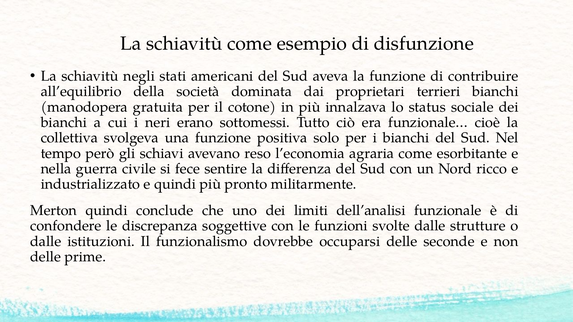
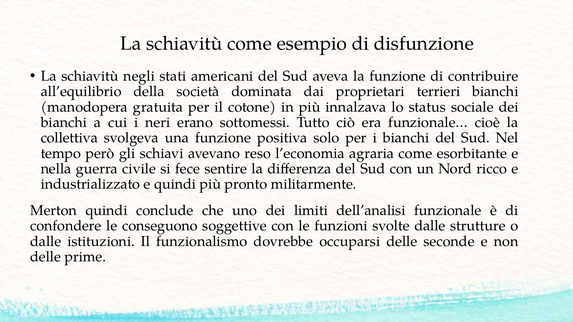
discrepanza: discrepanza -> conseguono
